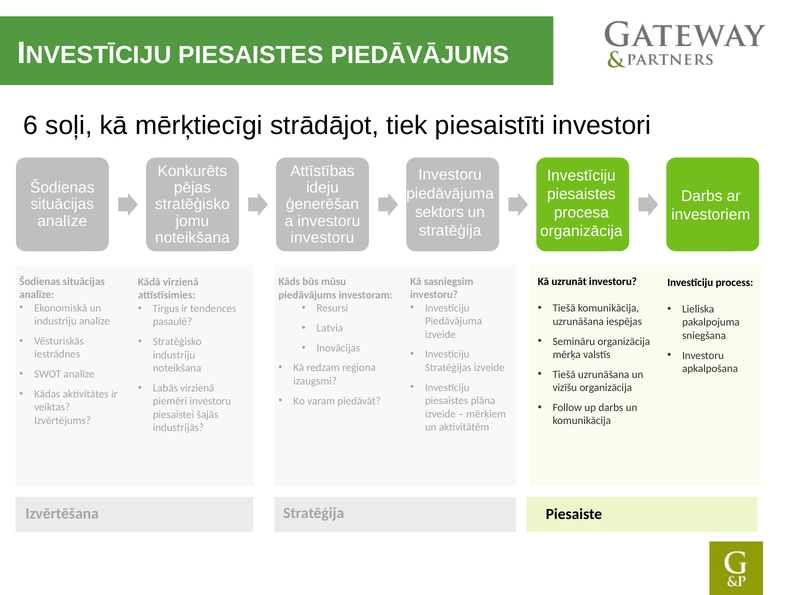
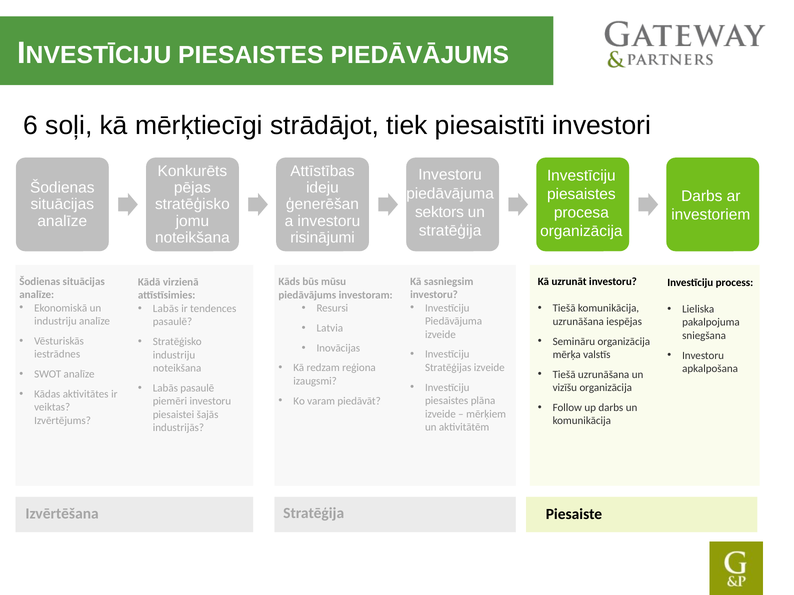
investoru at (322, 238): investoru -> risinājumi
Tirgus at (166, 309): Tirgus -> Labās
Labās virzienā: virzienā -> pasaulē
